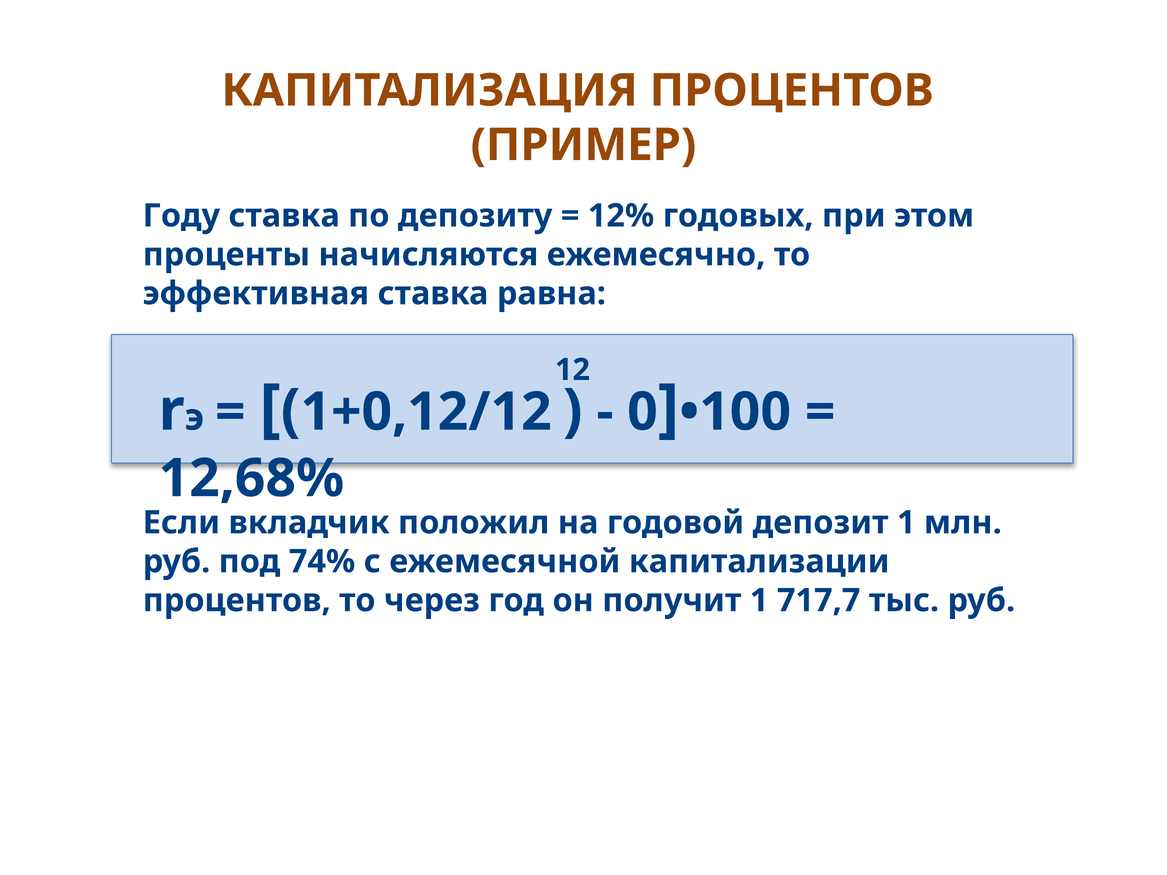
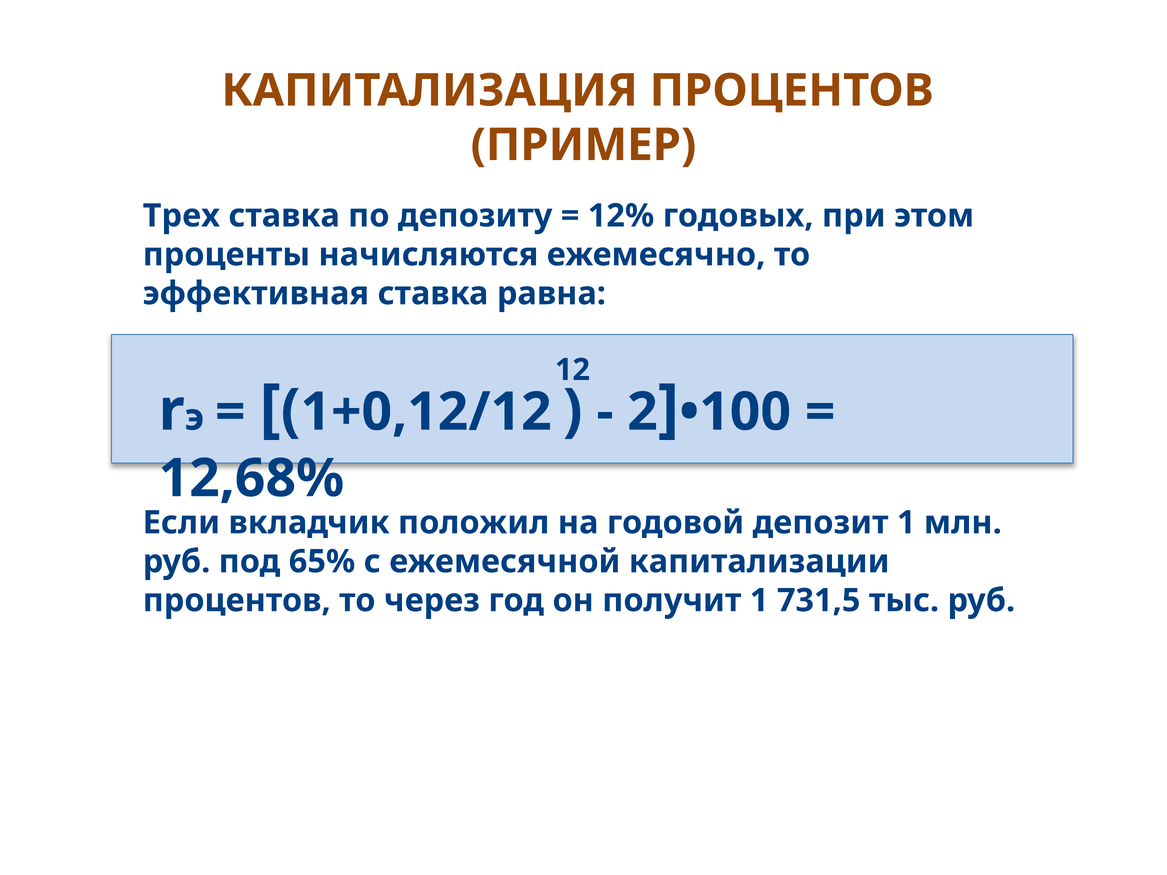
Году: Году -> Трех
0: 0 -> 2
74%: 74% -> 65%
717,7: 717,7 -> 731,5
